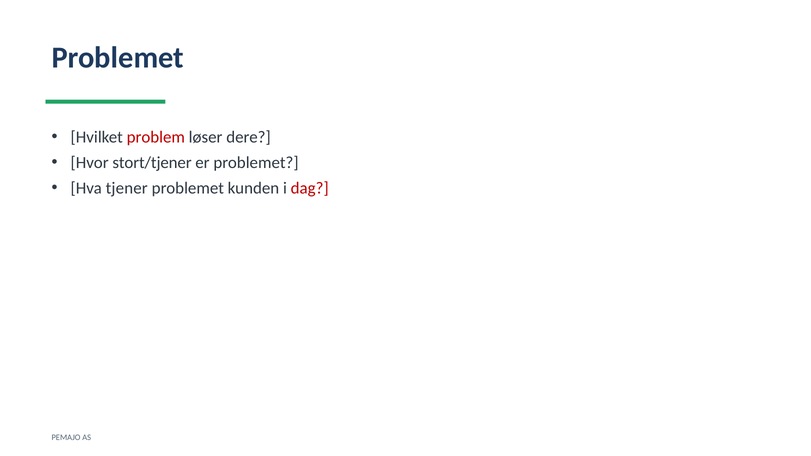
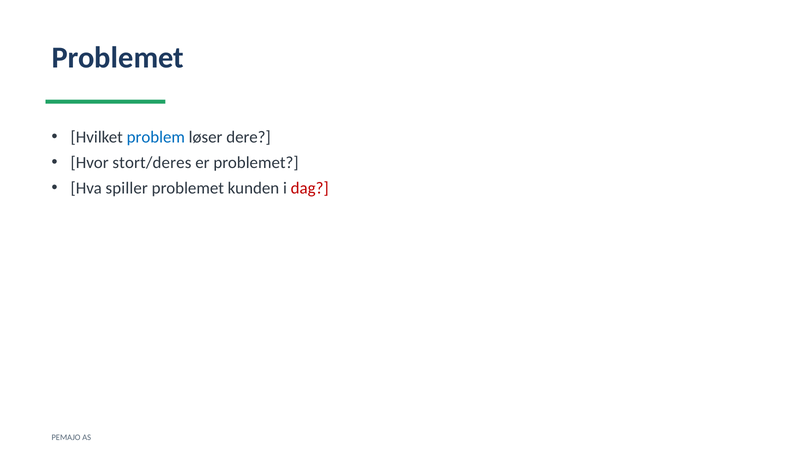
problem colour: red -> blue
stort/tjener: stort/tjener -> stort/deres
tjener: tjener -> spiller
